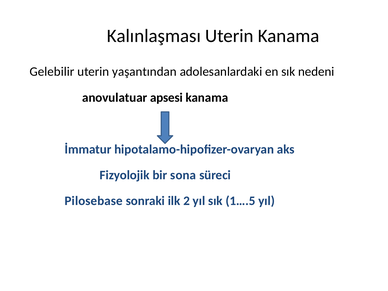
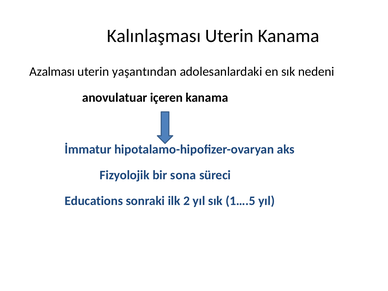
Gelebilir: Gelebilir -> Azalması
apsesi: apsesi -> içeren
Pilosebase: Pilosebase -> Educations
